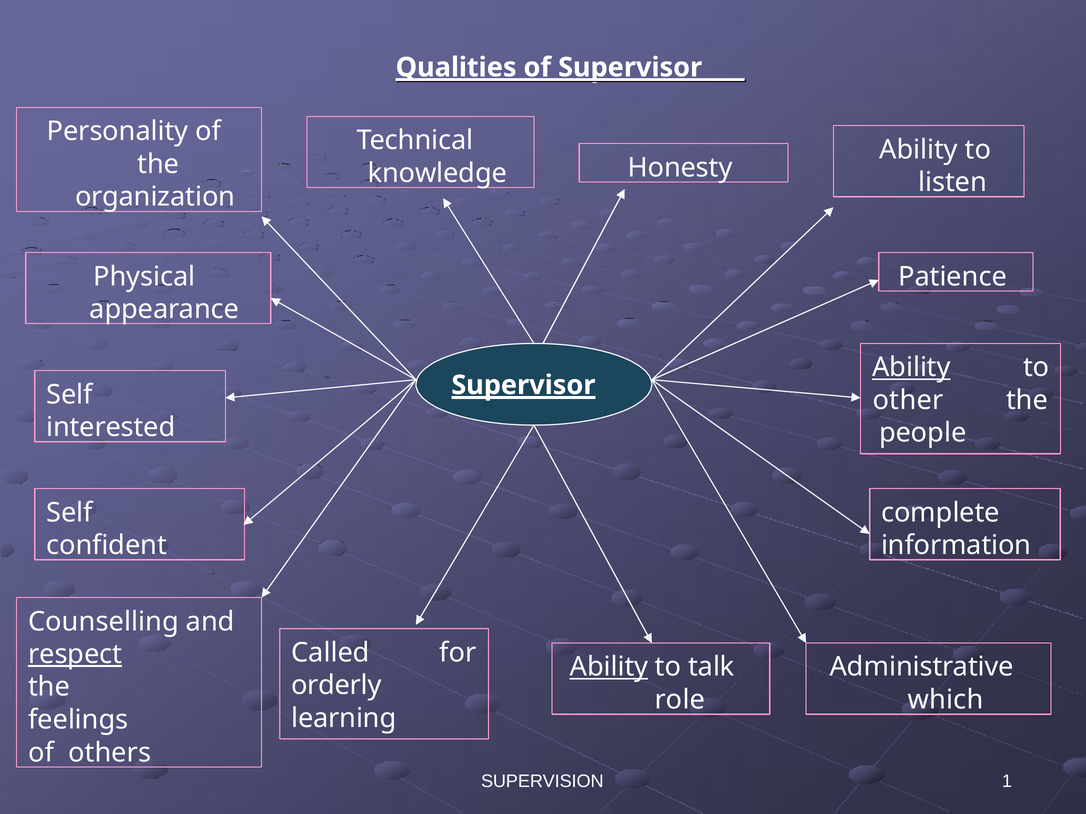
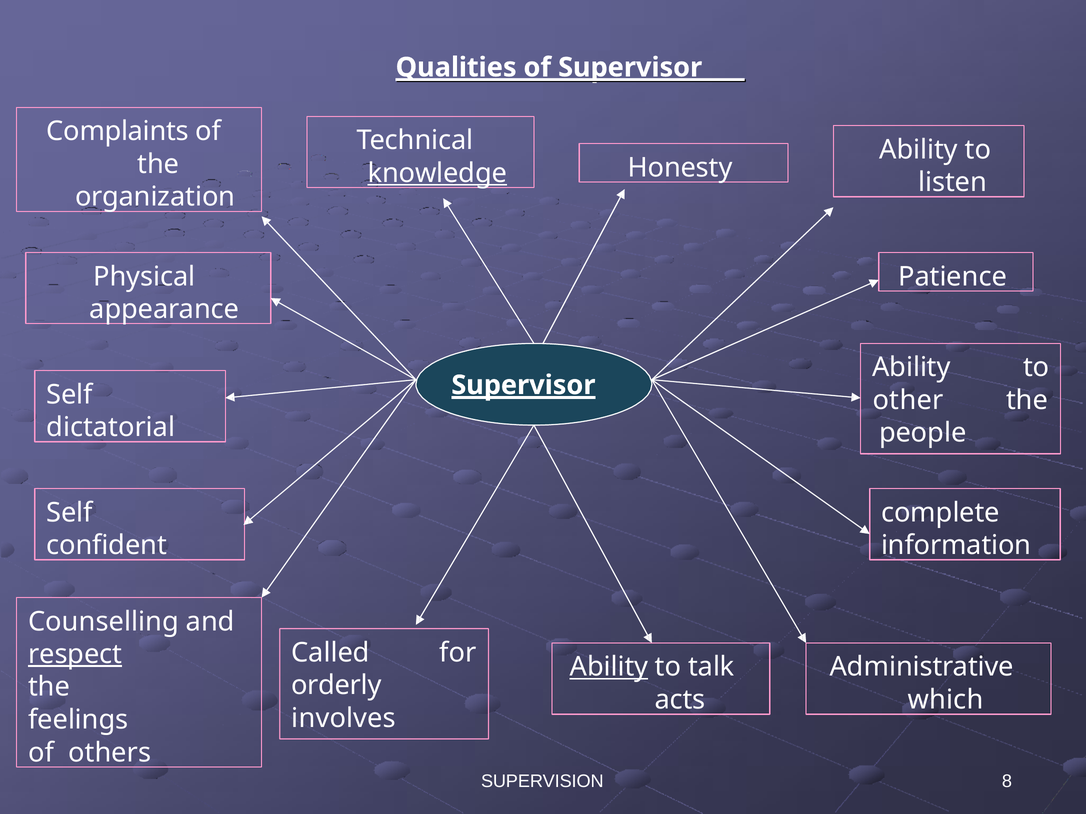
Personality: Personality -> Complaints
knowledge underline: none -> present
Ability at (911, 367) underline: present -> none
interested: interested -> dictatorial
role: role -> acts
learning: learning -> involves
1: 1 -> 8
